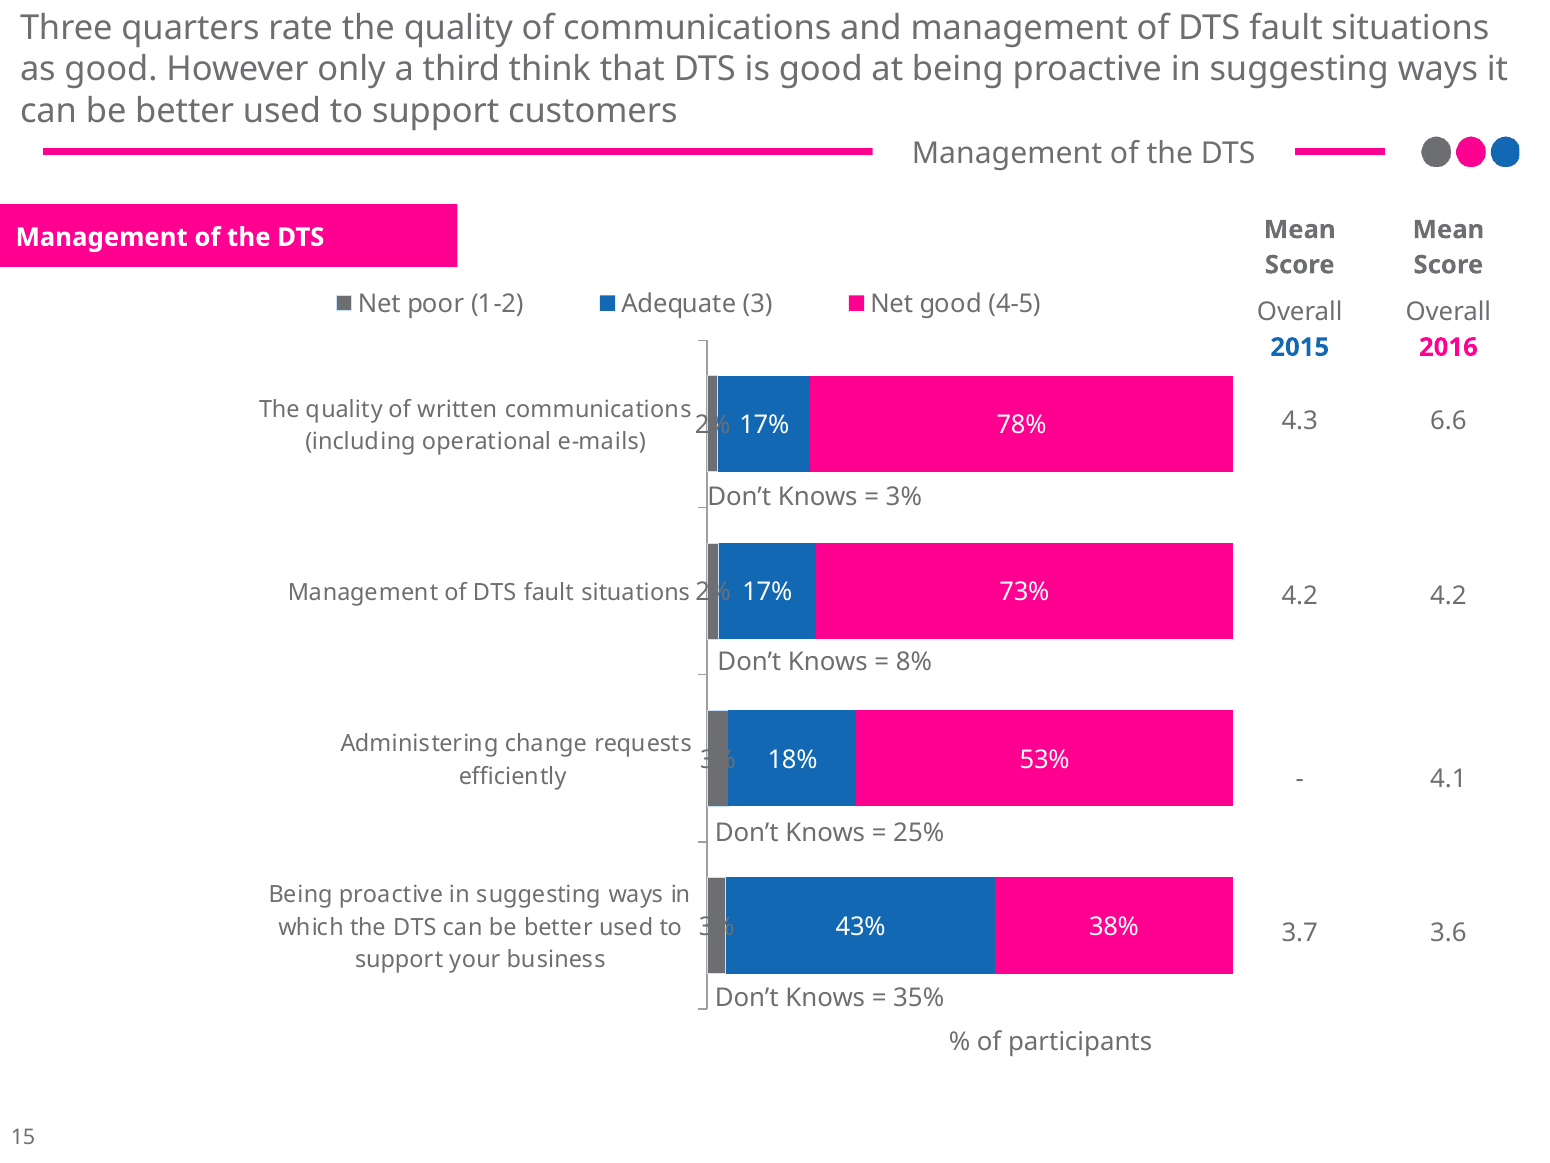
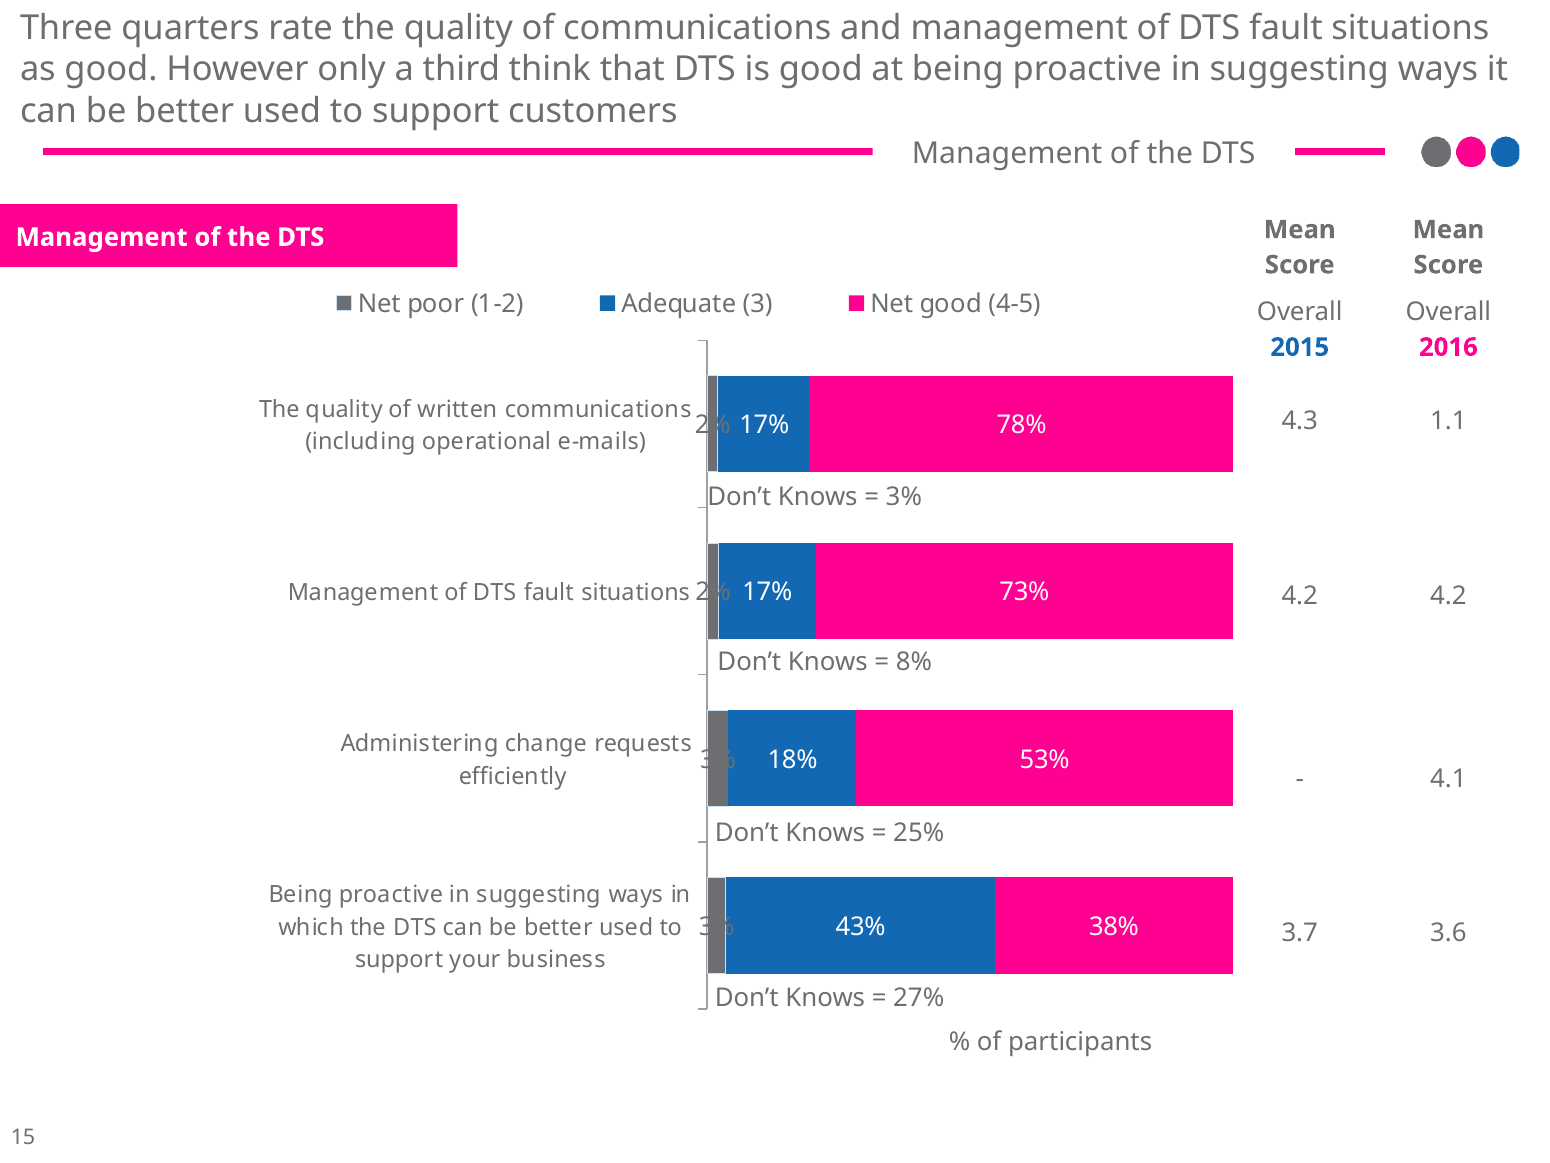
6.6: 6.6 -> 1.1
35%: 35% -> 27%
